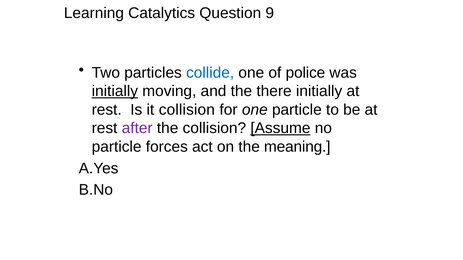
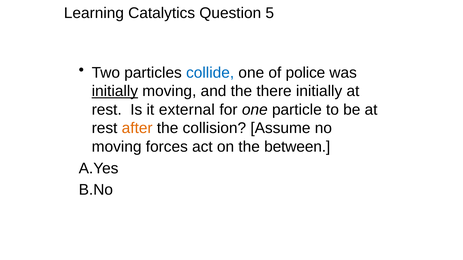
9: 9 -> 5
it collision: collision -> external
after colour: purple -> orange
Assume underline: present -> none
particle at (117, 147): particle -> moving
meaning: meaning -> between
